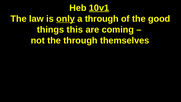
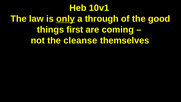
10v1 underline: present -> none
this: this -> first
the through: through -> cleanse
